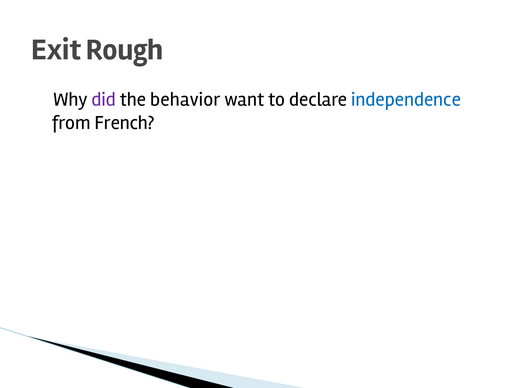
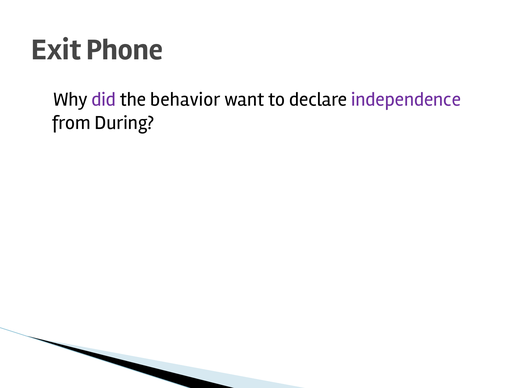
Rough: Rough -> Phone
independence colour: blue -> purple
French: French -> During
